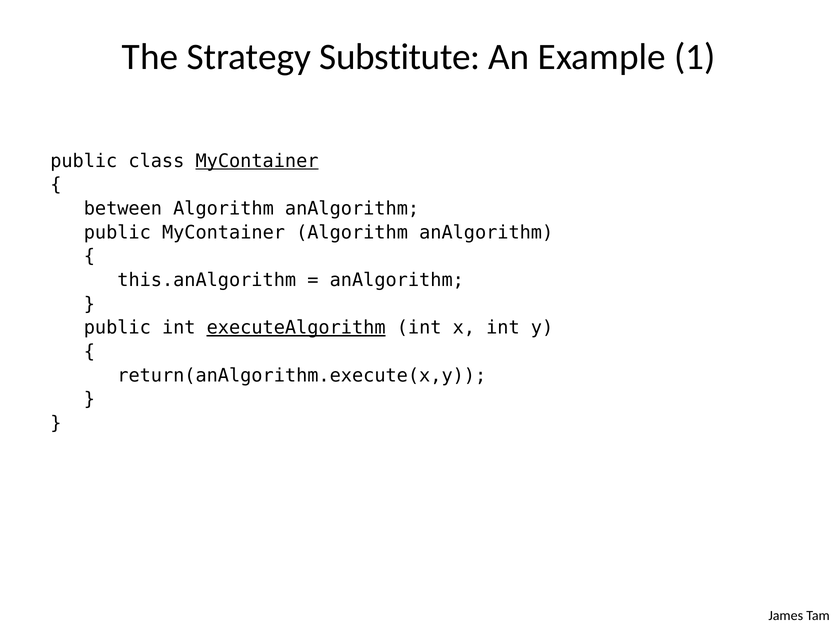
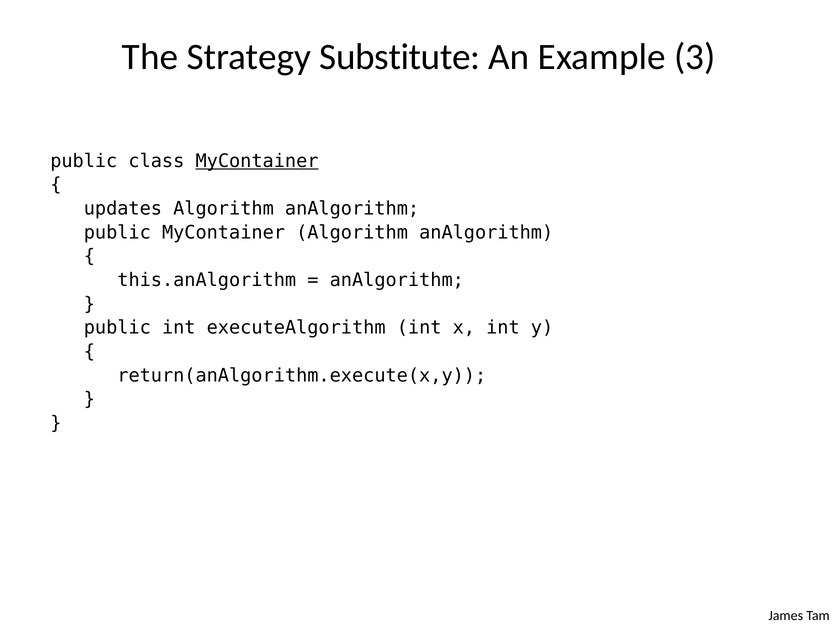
1: 1 -> 3
between: between -> updates
executeAlgorithm underline: present -> none
